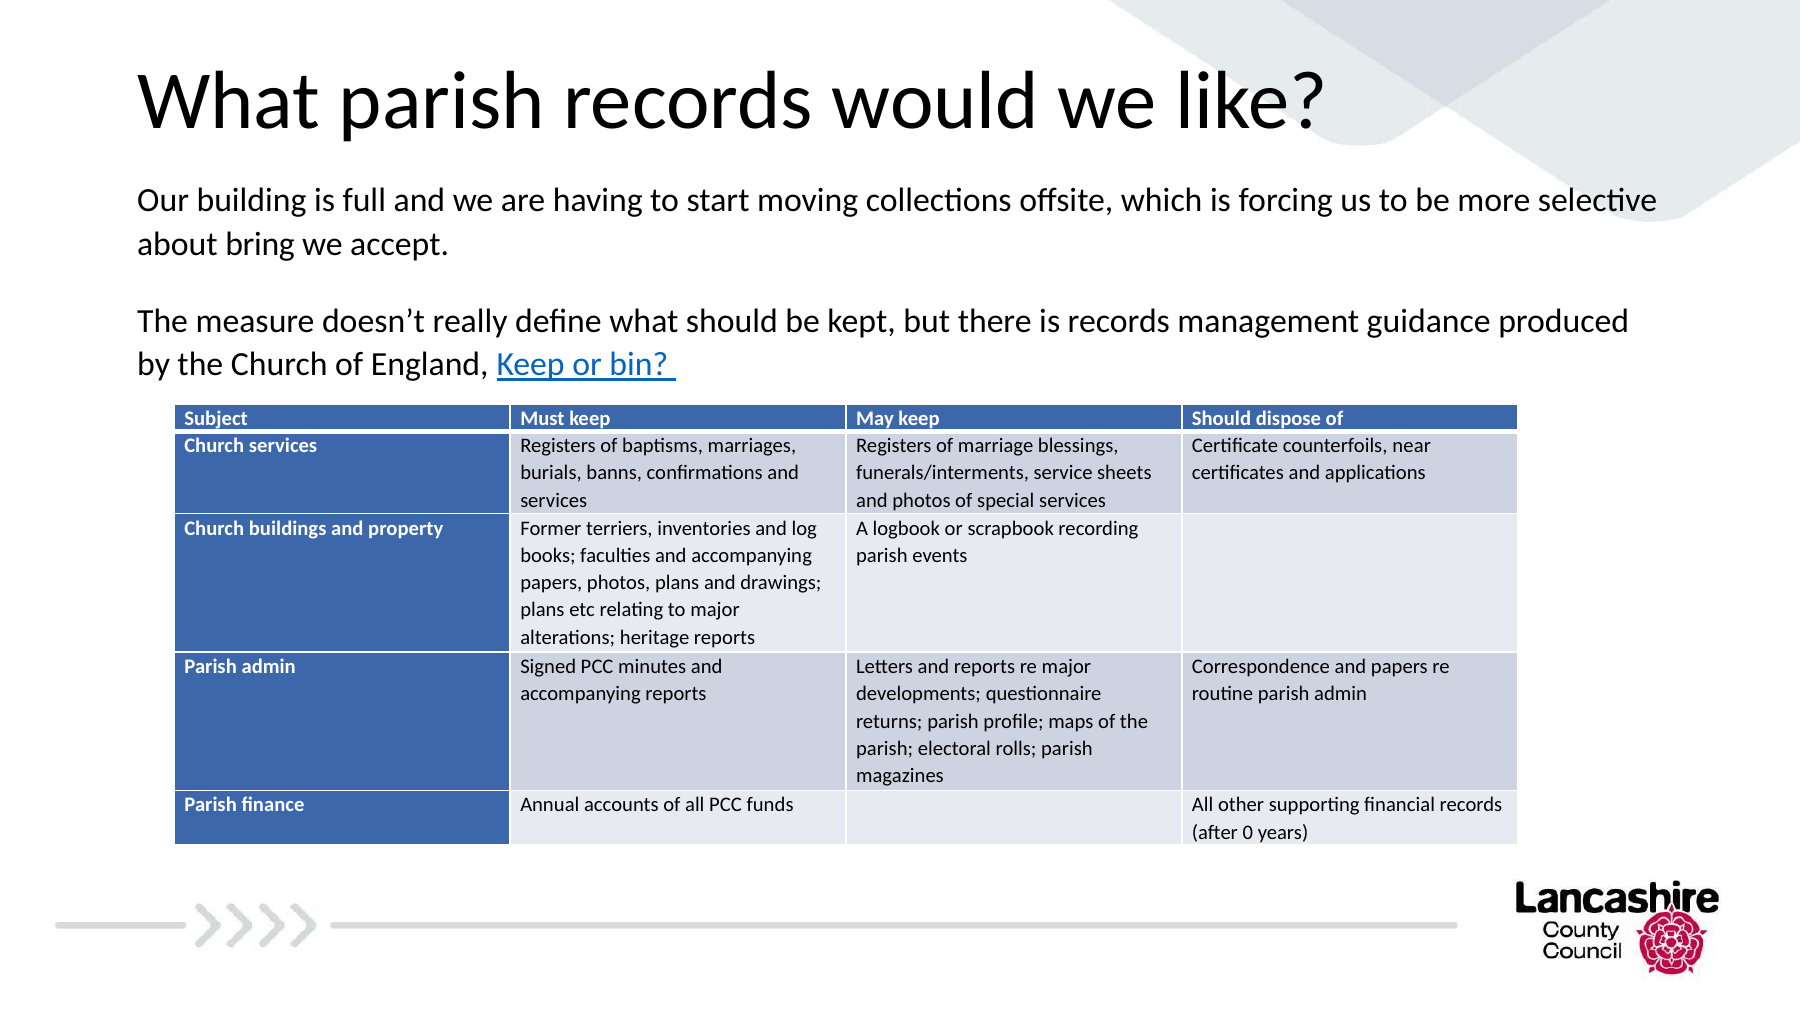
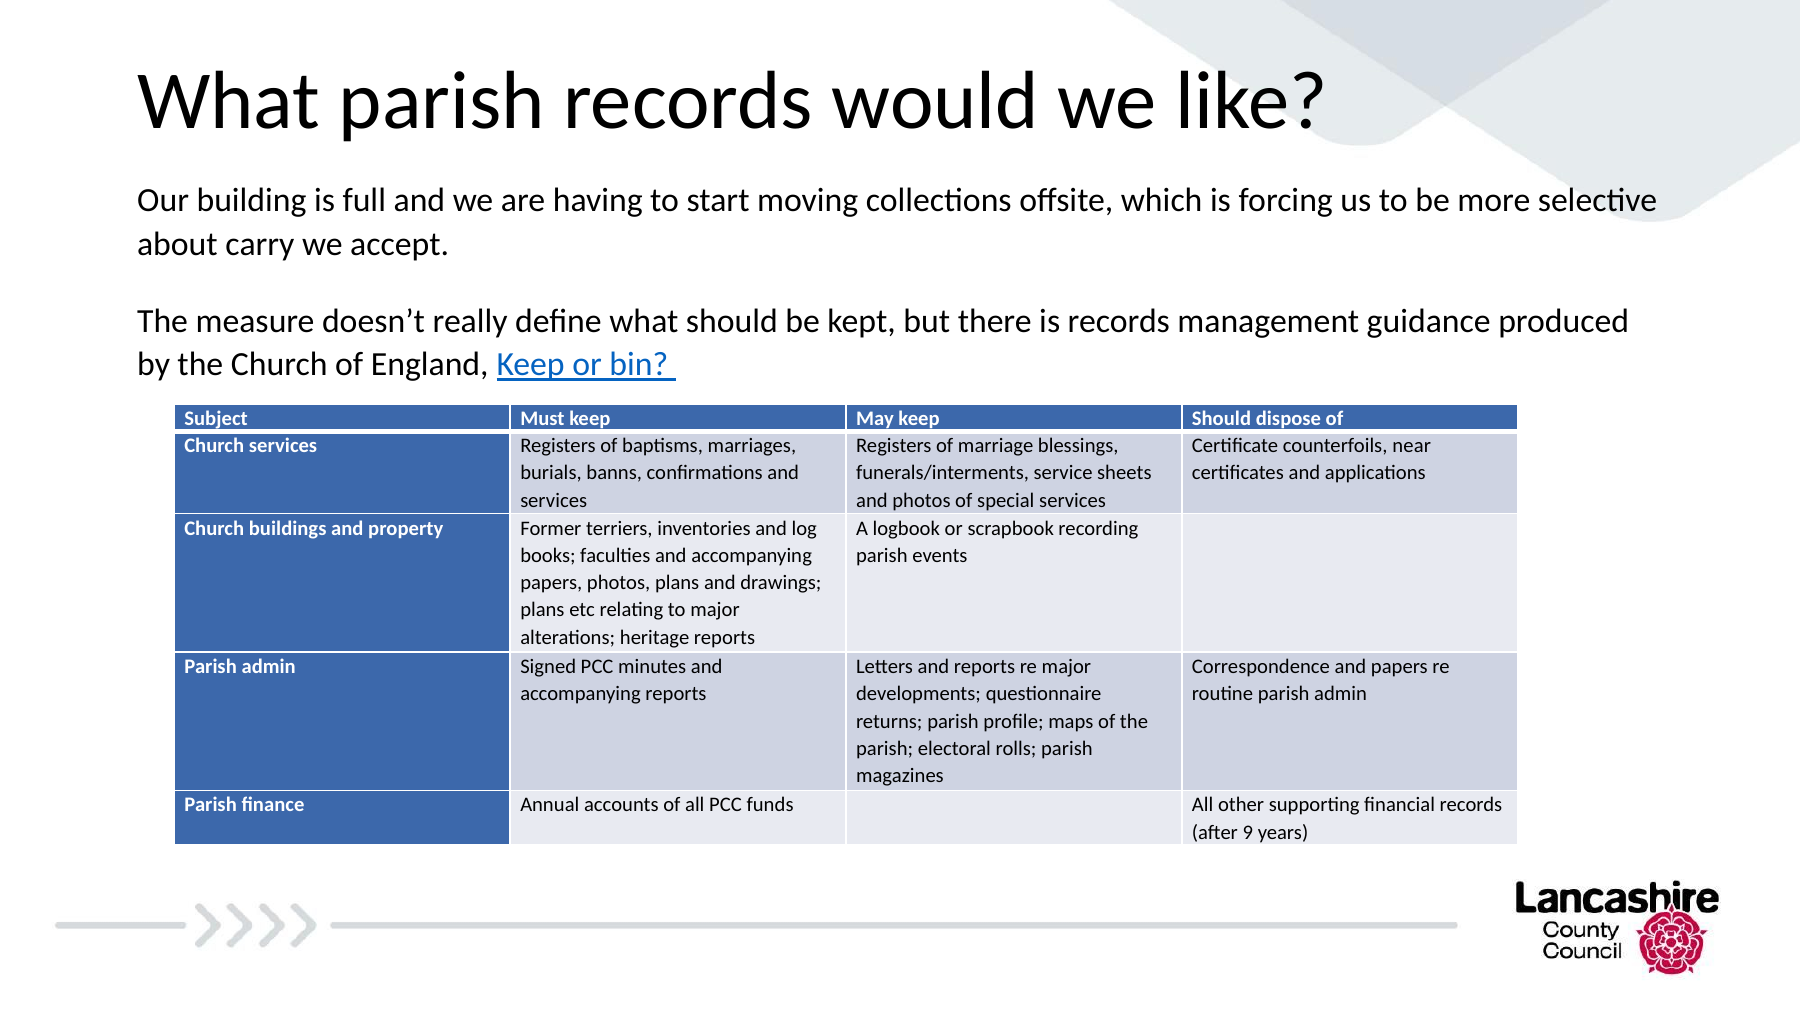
bring: bring -> carry
0: 0 -> 9
